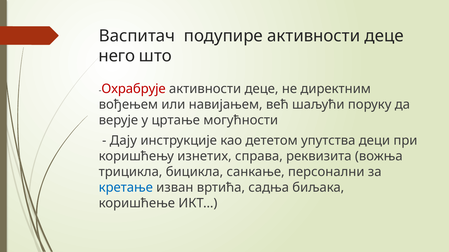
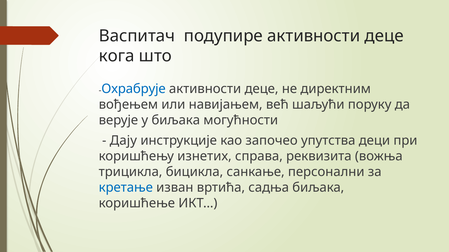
него: него -> кога
Охрабрује colour: red -> blue
у цртање: цртање -> биљака
дететом: дететом -> започео
